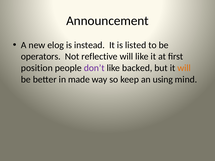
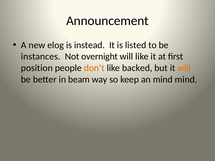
operators: operators -> instances
reflective: reflective -> overnight
don’t colour: purple -> orange
made: made -> beam
an using: using -> mind
